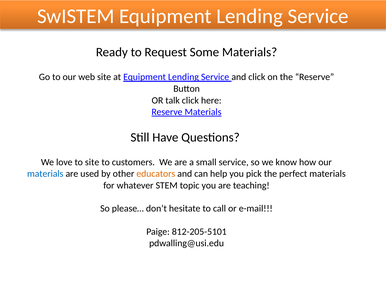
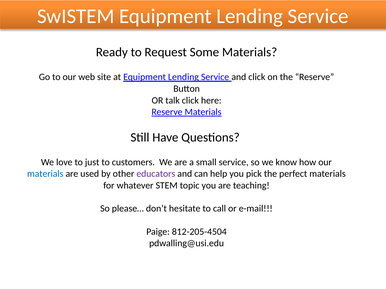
to site: site -> just
educators colour: orange -> purple
812-205-5101: 812-205-5101 -> 812-205-4504
